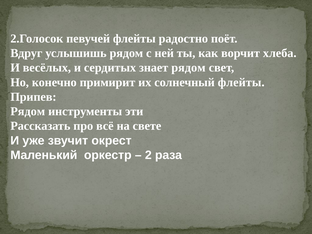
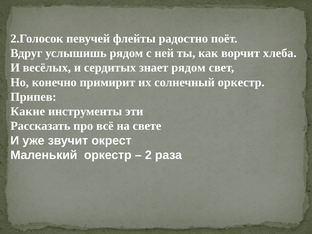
солнечный флейты: флейты -> оркестр
Рядом at (28, 111): Рядом -> Какие
